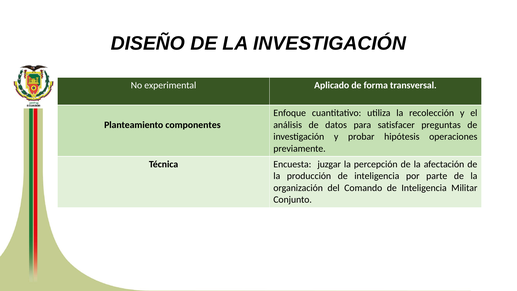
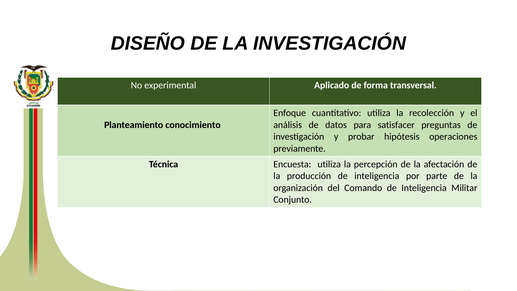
componentes: componentes -> conocimiento
Encuesta juzgar: juzgar -> utiliza
